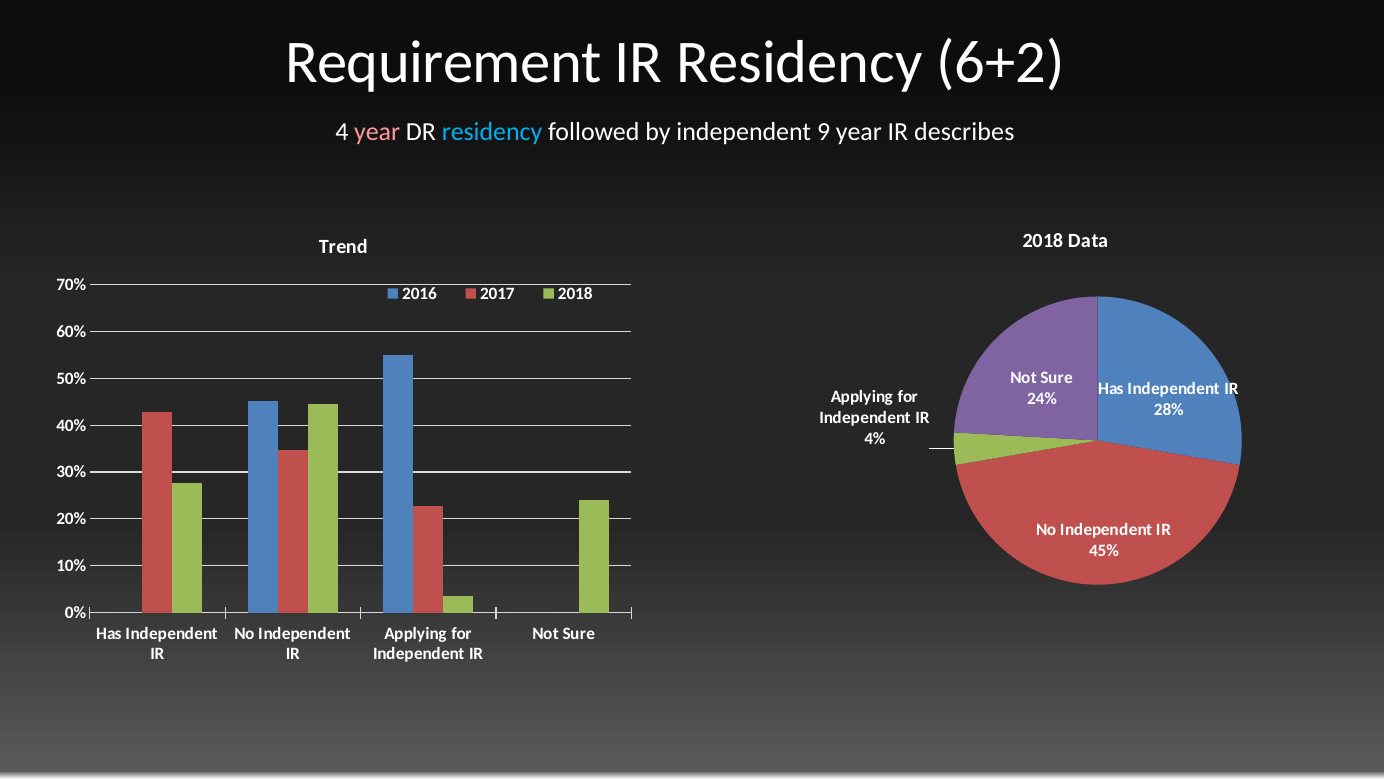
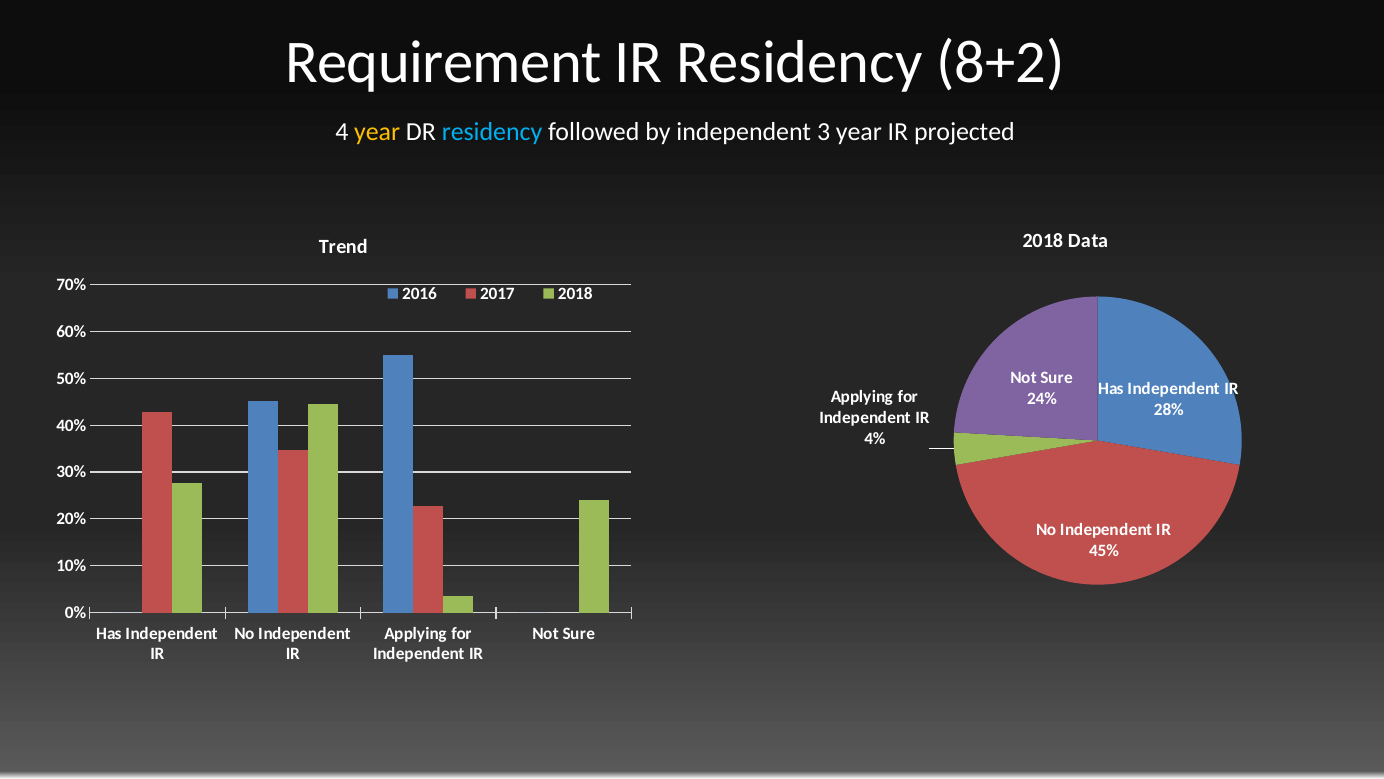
6+2: 6+2 -> 8+2
year at (377, 132) colour: pink -> yellow
9: 9 -> 3
describes: describes -> projected
